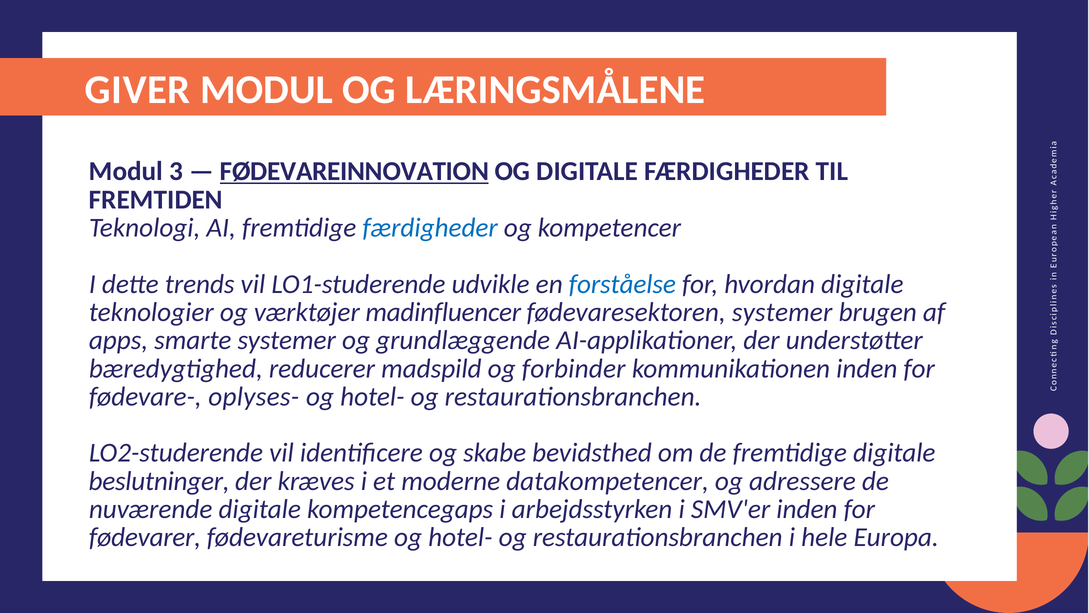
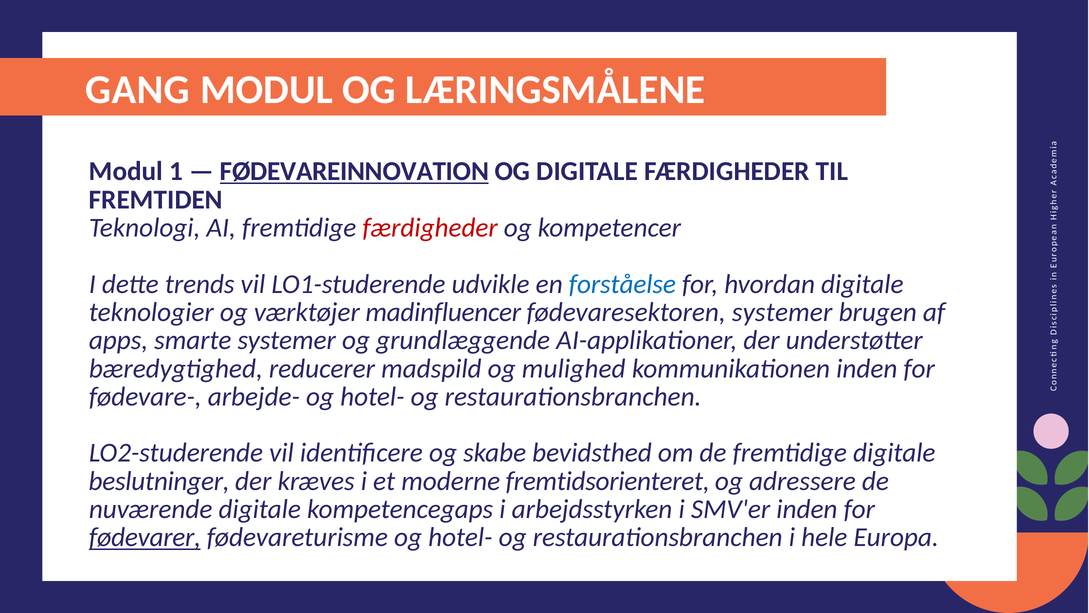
GIVER: GIVER -> GANG
3: 3 -> 1
færdigheder at (430, 228) colour: blue -> red
forbinder: forbinder -> mulighed
oplyses-: oplyses- -> arbejde-
datakompetencer: datakompetencer -> fremtidsorienteret
fødevarer underline: none -> present
